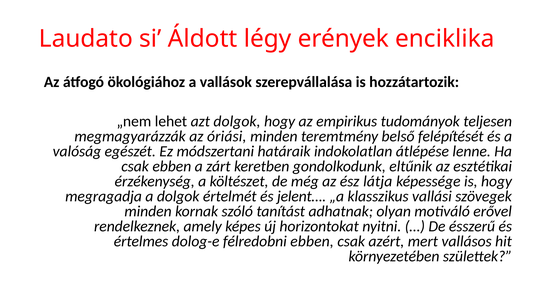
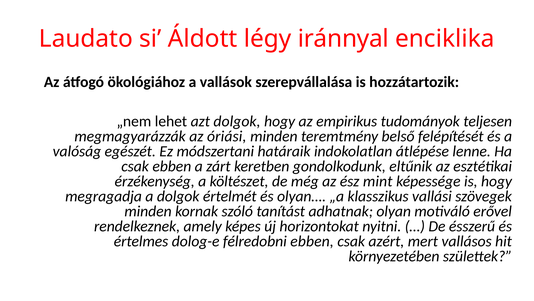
erények: erények -> iránnyal
látja: látja -> mint
jelent…: jelent… -> olyan…
